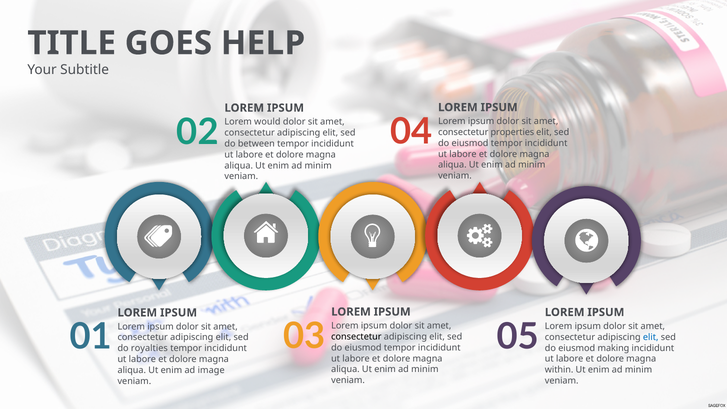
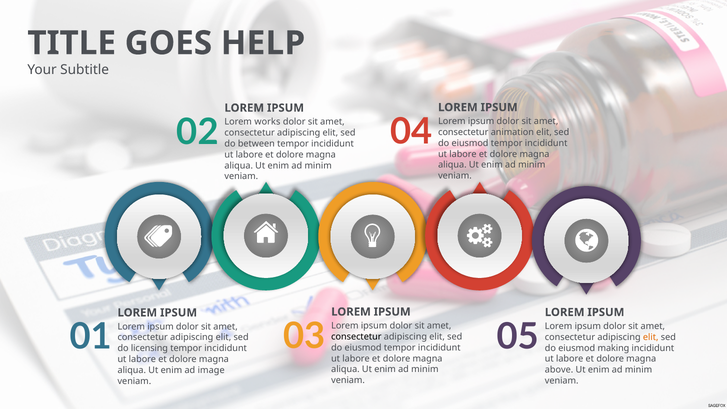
would: would -> works
properties: properties -> animation
elit at (651, 337) colour: blue -> orange
royalties: royalties -> licensing
within: within -> above
